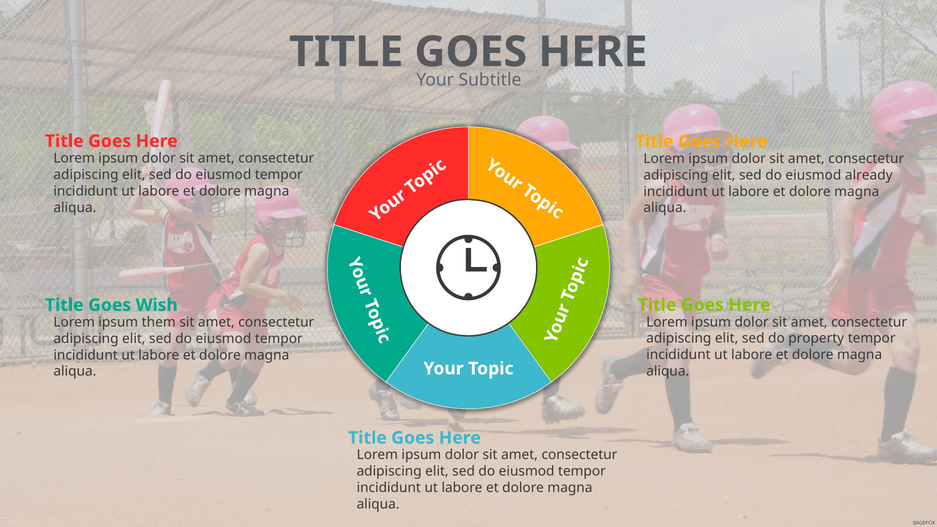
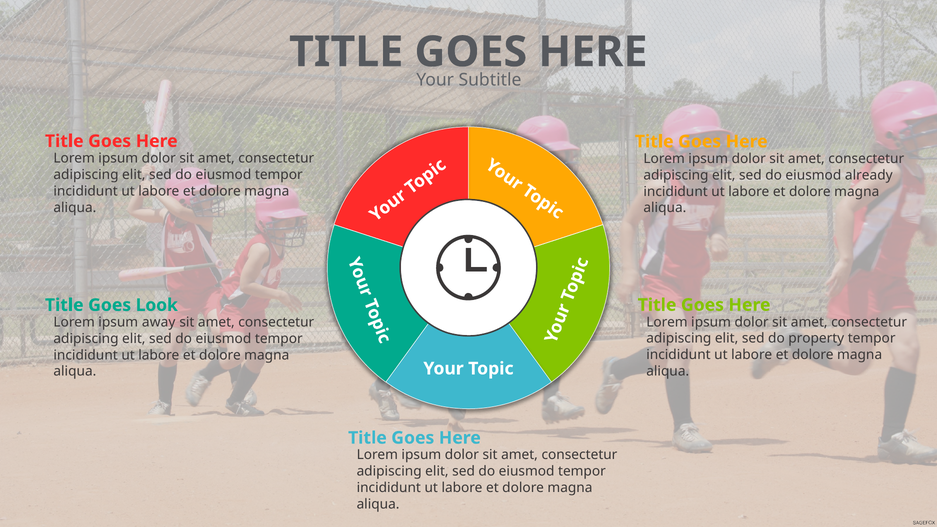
Wish: Wish -> Look
them: them -> away
